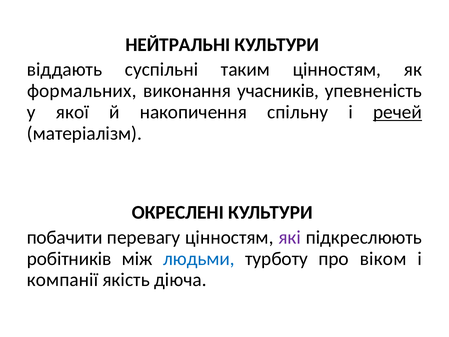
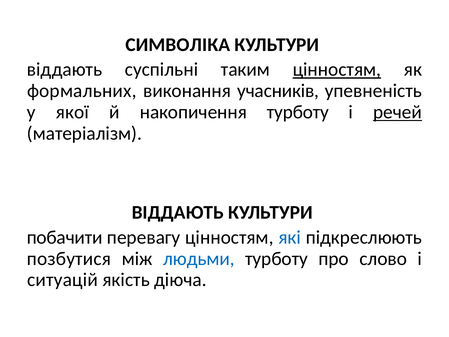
НЕЙТРАЛЬНІ: НЕЙТРАЛЬНІ -> СИМВОЛІКА
цінностям at (337, 70) underline: none -> present
накопичення спільну: спільну -> турботу
ОКРЕСЛЕНІ at (178, 212): ОКРЕСЛЕНІ -> ВІДДАЮТЬ
які colour: purple -> blue
робітників: робітників -> позбутися
віком: віком -> слово
компанії: компанії -> ситуацій
